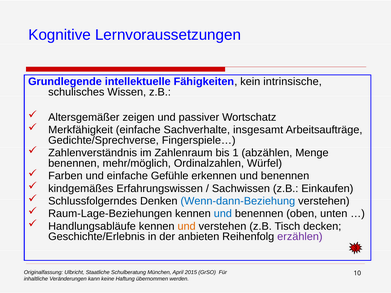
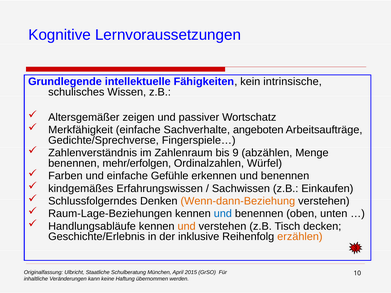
insgesamt: insgesamt -> angeboten
1: 1 -> 9
mehr/möglich: mehr/möglich -> mehr/erfolgen
Wenn-dann-Beziehung colour: blue -> orange
anbieten: anbieten -> inklusive
erzählen colour: purple -> orange
